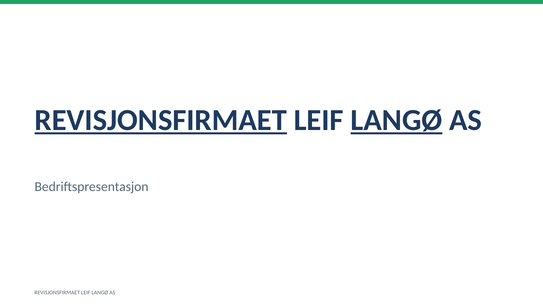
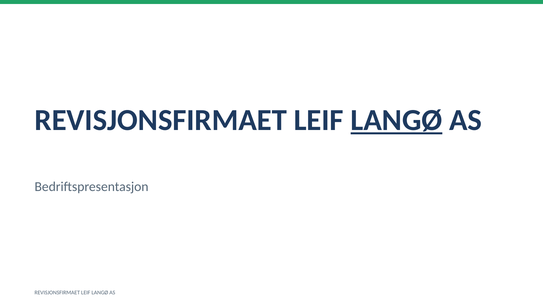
REVISJONSFIRMAET at (161, 120) underline: present -> none
